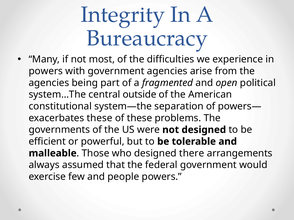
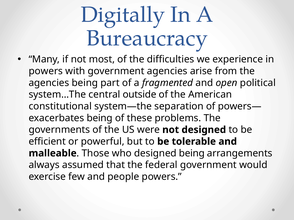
Integrity: Integrity -> Digitally
these at (100, 118): these -> being
designed there: there -> being
